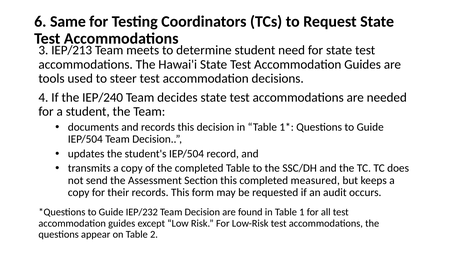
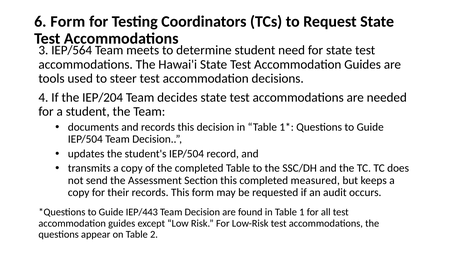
6 Same: Same -> Form
IEP/213: IEP/213 -> IEP/564
IEP/240: IEP/240 -> IEP/204
IEP/232: IEP/232 -> IEP/443
